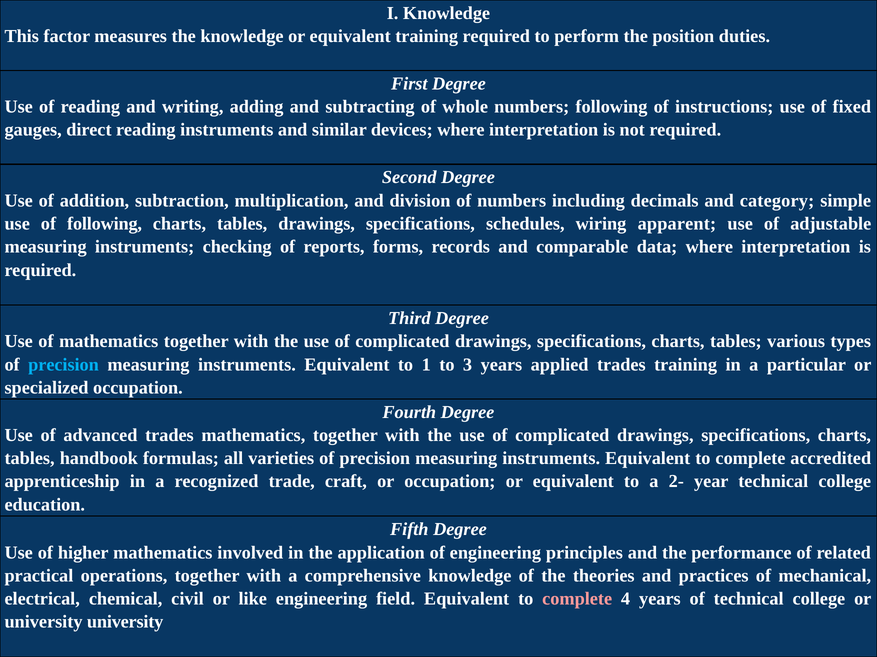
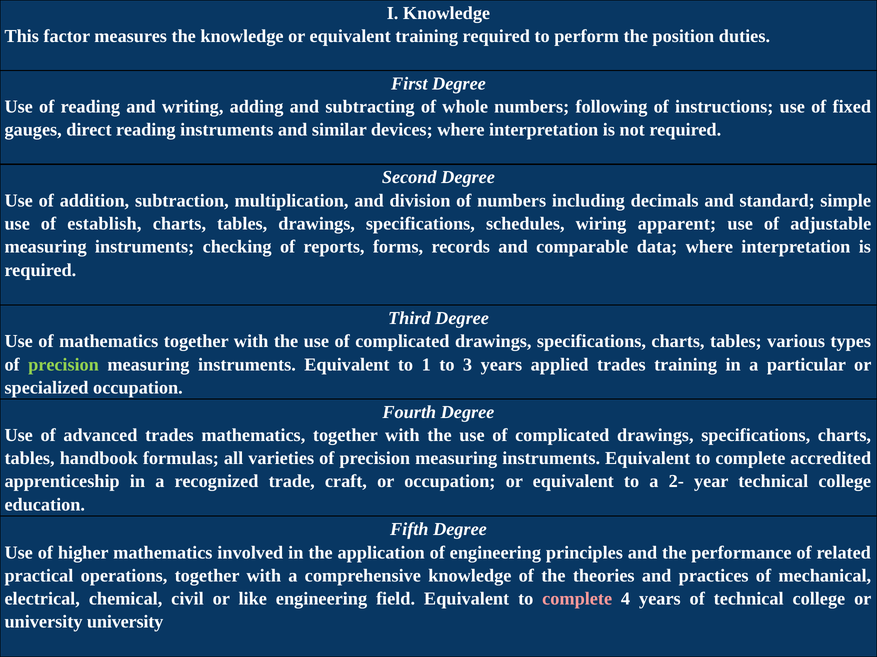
category: category -> standard
of following: following -> establish
precision at (64, 365) colour: light blue -> light green
